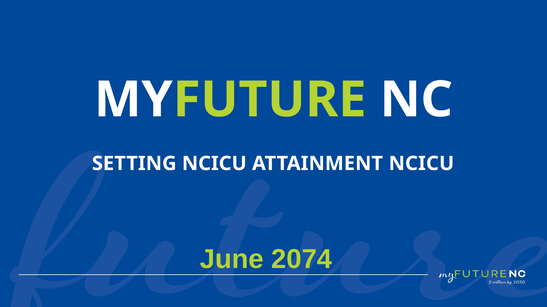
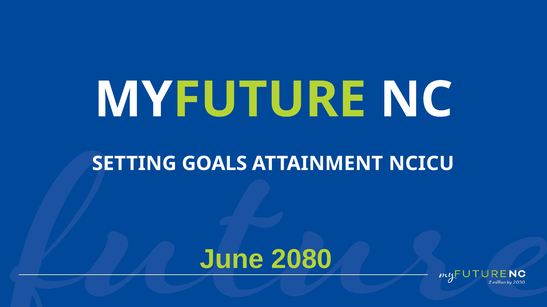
SETTING NCICU: NCICU -> GOALS
2074: 2074 -> 2080
